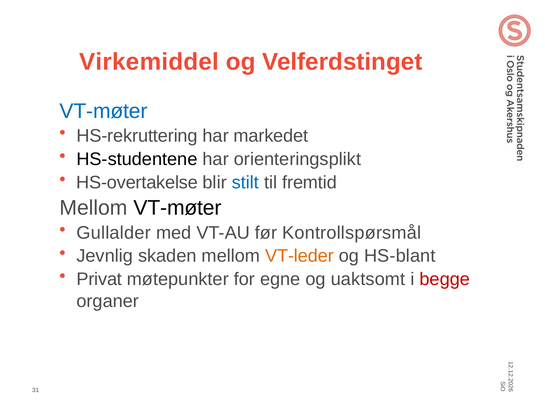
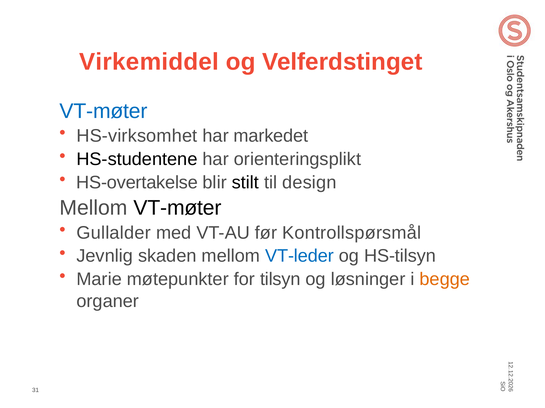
HS-rekruttering: HS-rekruttering -> HS-virksomhet
stilt colour: blue -> black
fremtid: fremtid -> design
VT-leder colour: orange -> blue
HS-blant: HS-blant -> HS-tilsyn
Privat: Privat -> Marie
egne: egne -> tilsyn
uaktsomt: uaktsomt -> løsninger
begge colour: red -> orange
